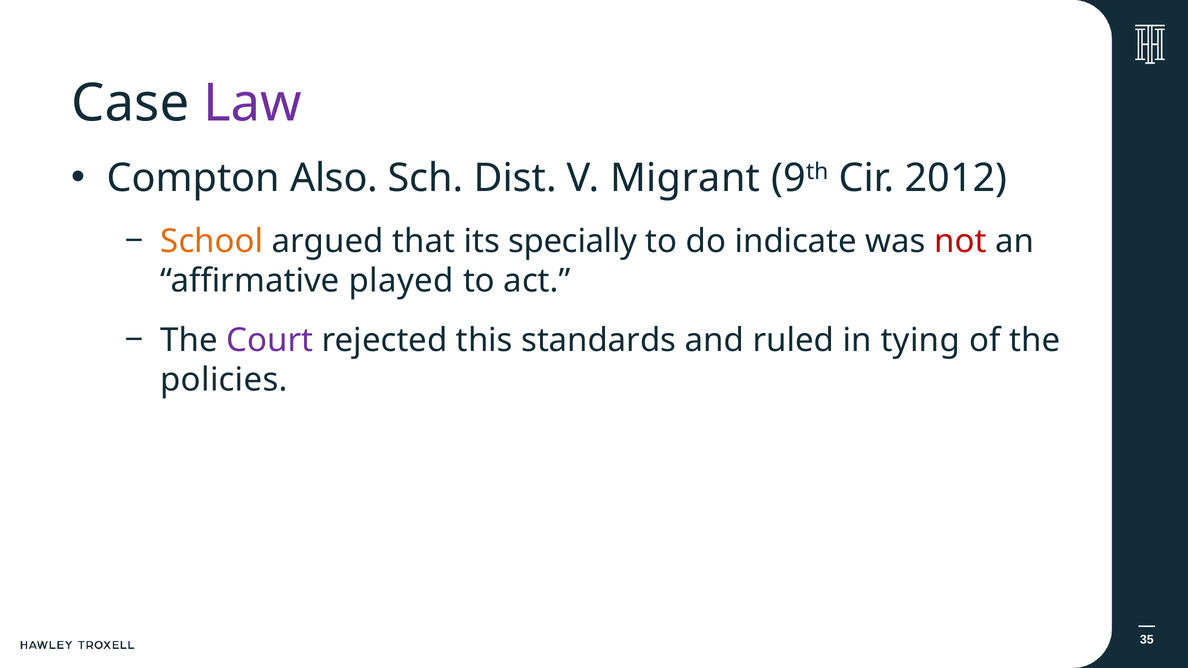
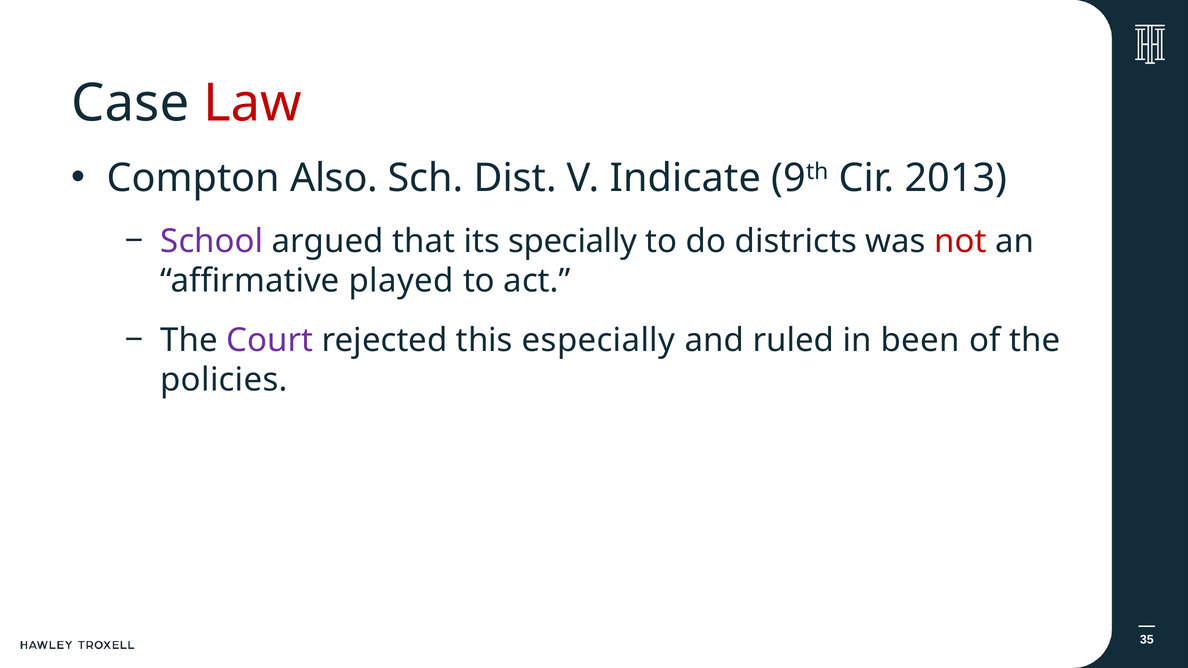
Law colour: purple -> red
Migrant: Migrant -> Indicate
2012: 2012 -> 2013
School colour: orange -> purple
indicate: indicate -> districts
standards: standards -> especially
tying: tying -> been
